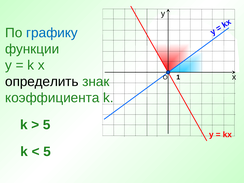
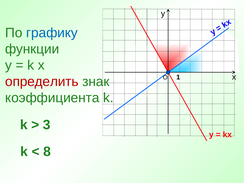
определить colour: black -> red
5 at (47, 125): 5 -> 3
5 at (47, 152): 5 -> 8
